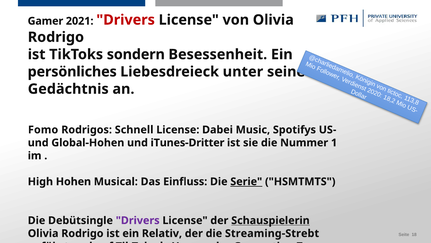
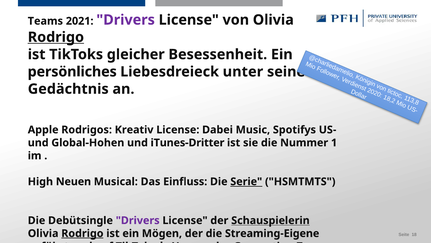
Gamer: Gamer -> Teams
Drivers at (126, 20) colour: red -> purple
Rodrigo at (56, 37) underline: none -> present
sondern: sondern -> gleicher
Fomo: Fomo -> Apple
Schnell: Schnell -> Kreativ
Hohen: Hohen -> Neuen
Rodrigo at (82, 233) underline: none -> present
Relativ: Relativ -> Mögen
Streaming-Strebt: Streaming-Strebt -> Streaming-Eigene
